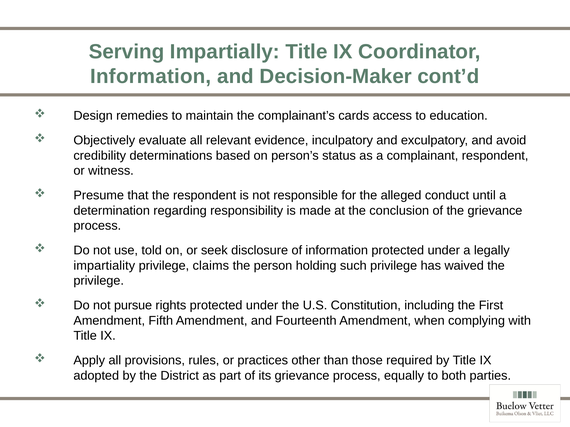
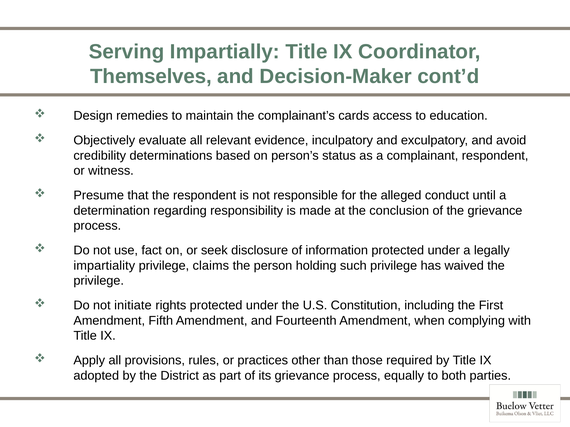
Information at (151, 76): Information -> Themselves
told: told -> fact
pursue: pursue -> initiate
